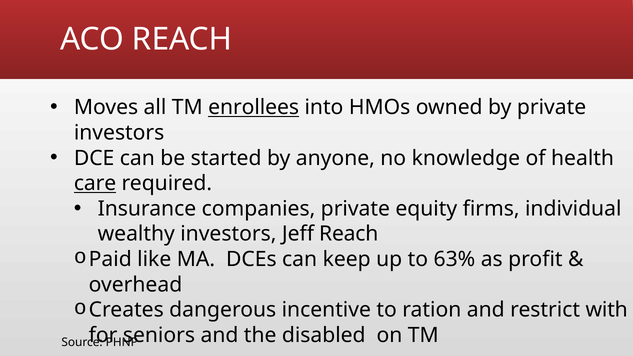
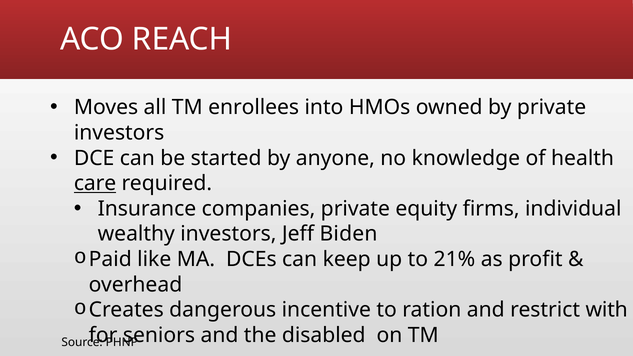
enrollees underline: present -> none
Jeff Reach: Reach -> Biden
63%: 63% -> 21%
